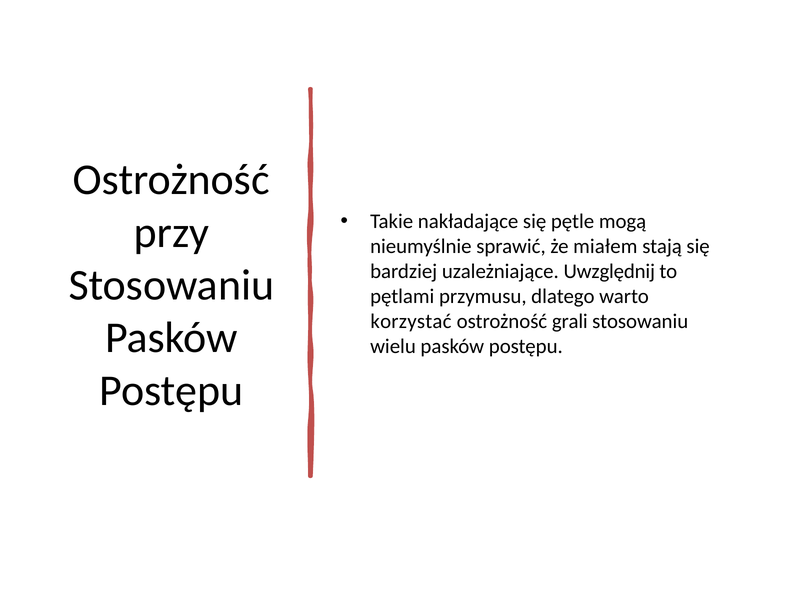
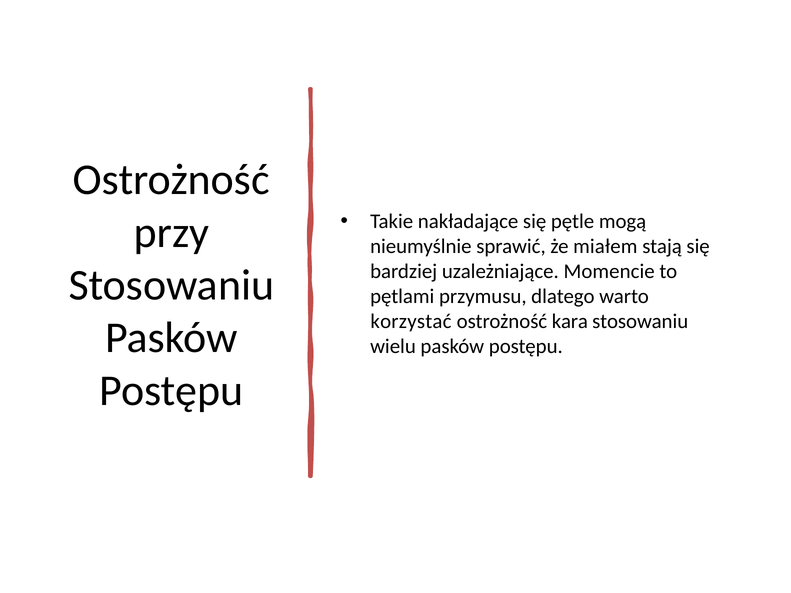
Uwzględnij: Uwzględnij -> Momencie
grali: grali -> kara
